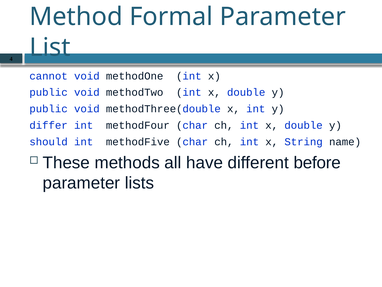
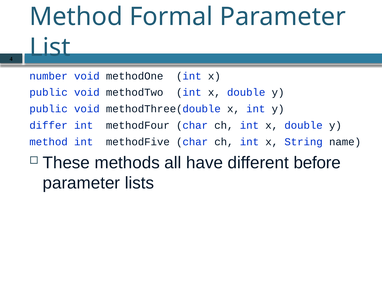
cannot: cannot -> number
should at (49, 142): should -> method
